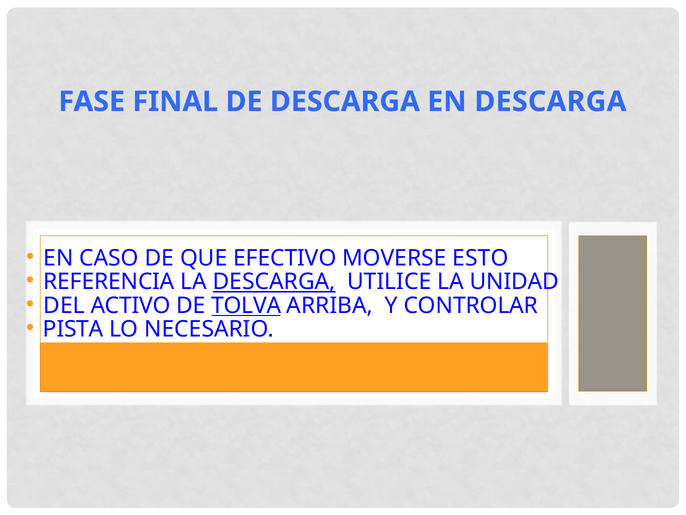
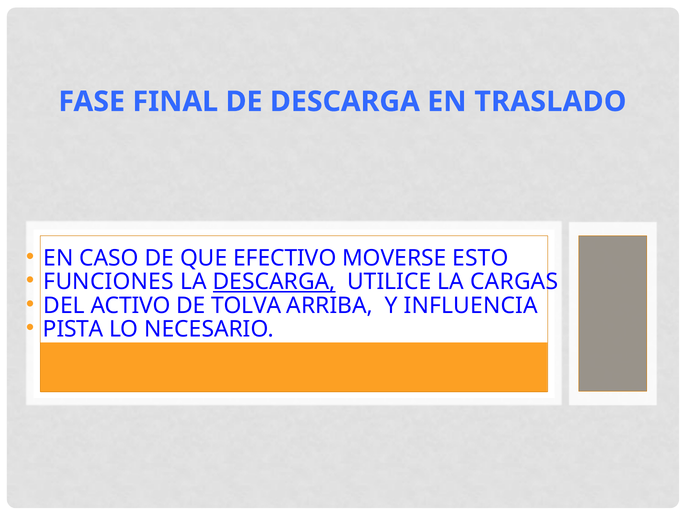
EN DESCARGA: DESCARGA -> TRASLADO
REFERENCIA: REFERENCIA -> FUNCIONES
UNIDAD: UNIDAD -> CARGAS
TOLVA underline: present -> none
CONTROLAR: CONTROLAR -> INFLUENCIA
